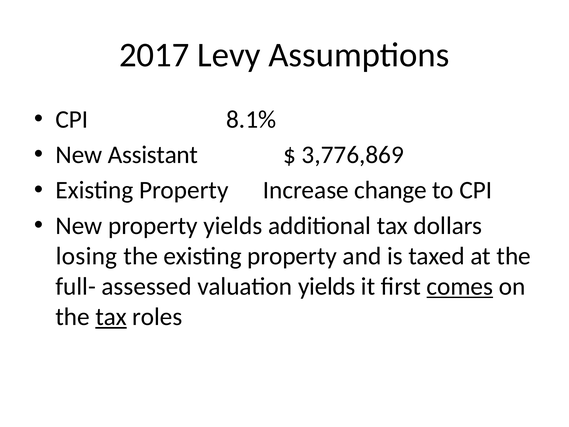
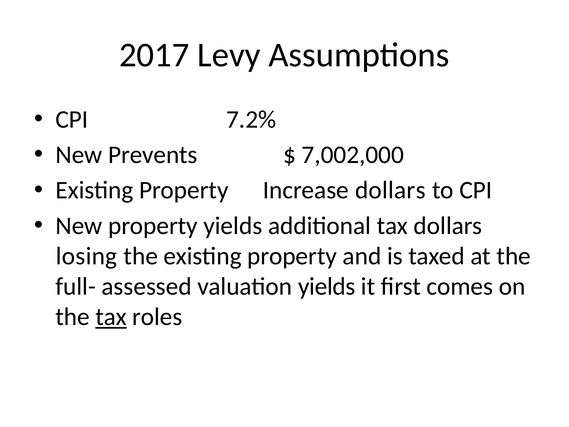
8.1%: 8.1% -> 7.2%
Assistant: Assistant -> Prevents
3,776,869: 3,776,869 -> 7,002,000
Increase change: change -> dollars
comes underline: present -> none
